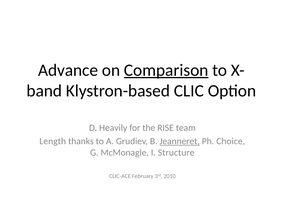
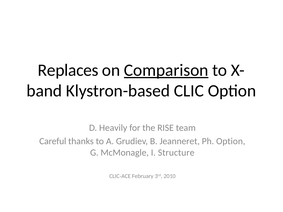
Advance: Advance -> Replaces
Length: Length -> Careful
Jeanneret underline: present -> none
Ph Choice: Choice -> Option
